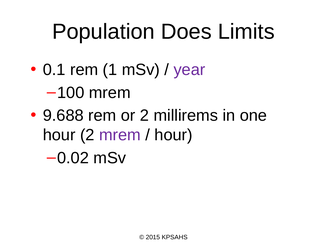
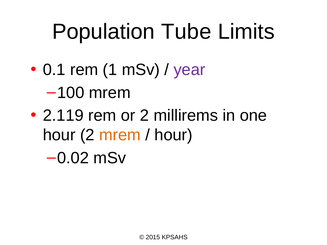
Does: Does -> Tube
9.688: 9.688 -> 2.119
mrem at (120, 135) colour: purple -> orange
